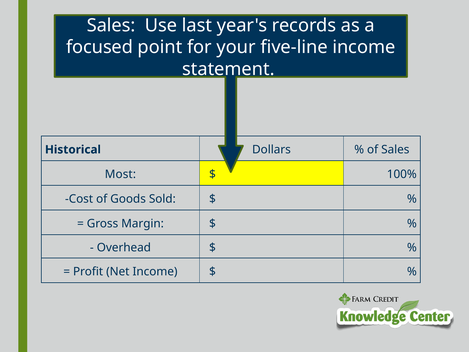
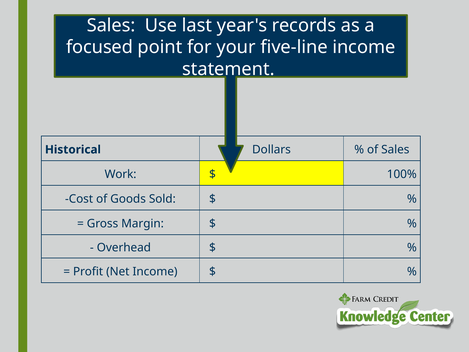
Most: Most -> Work
